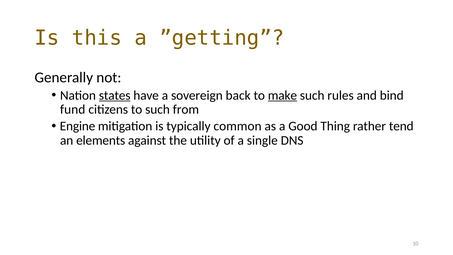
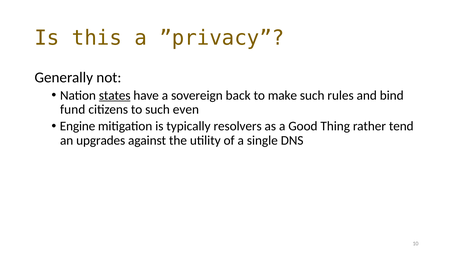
”getting: ”getting -> ”privacy
make underline: present -> none
from: from -> even
common: common -> resolvers
elements: elements -> upgrades
